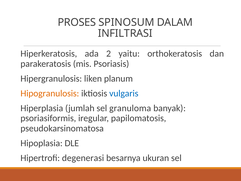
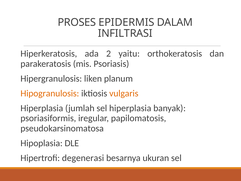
SPINOSUM: SPINOSUM -> EPIDERMIS
vulgaris colour: blue -> orange
sel granuloma: granuloma -> hiperplasia
